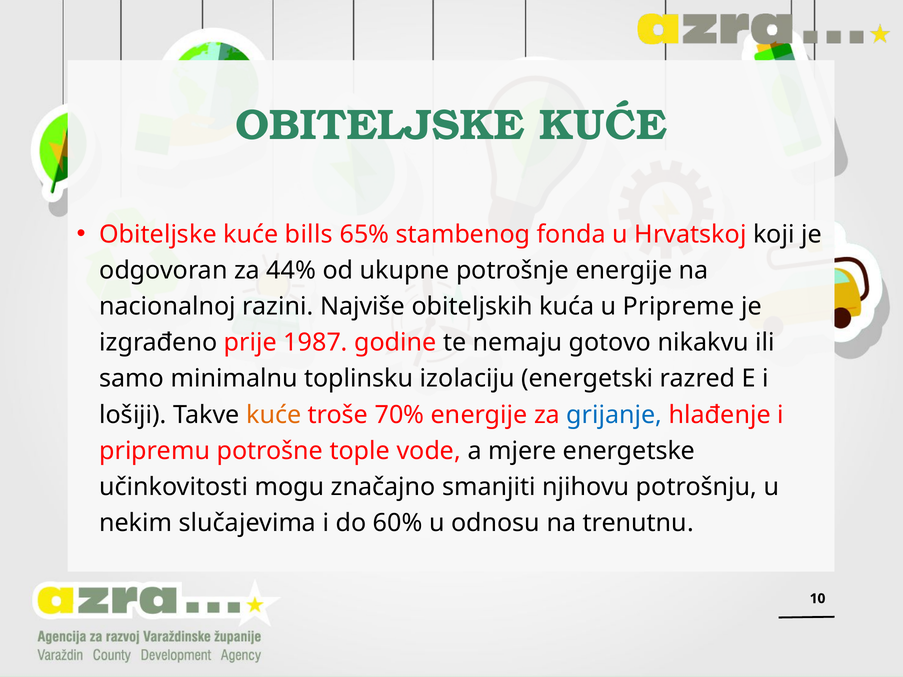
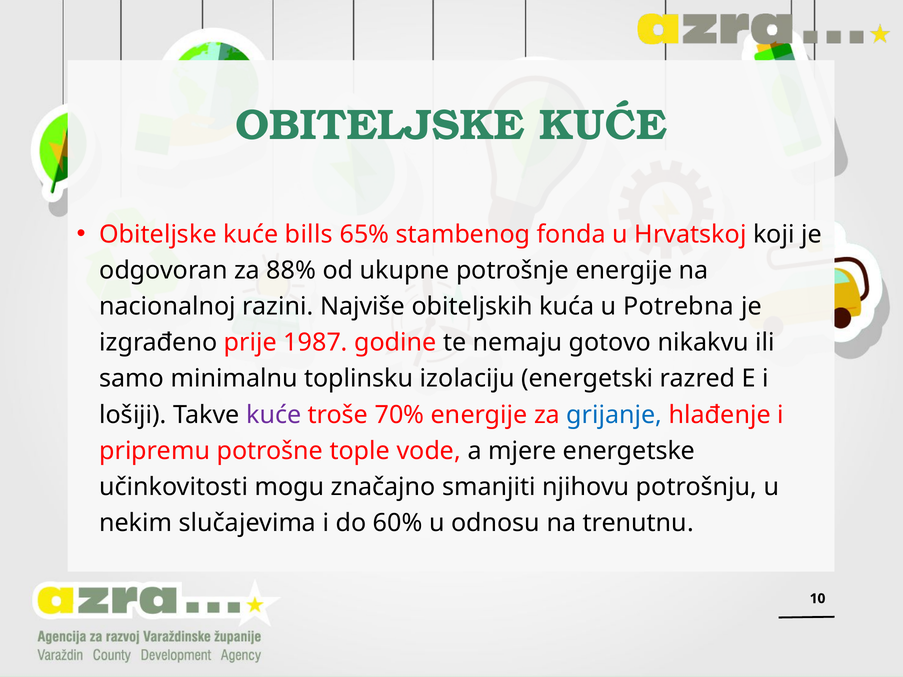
44%: 44% -> 88%
Pripreme: Pripreme -> Potrebna
kuće at (274, 415) colour: orange -> purple
